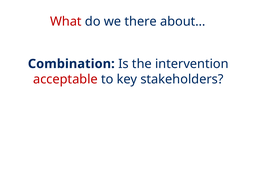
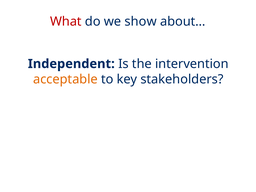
there: there -> show
Combination: Combination -> Independent
acceptable colour: red -> orange
